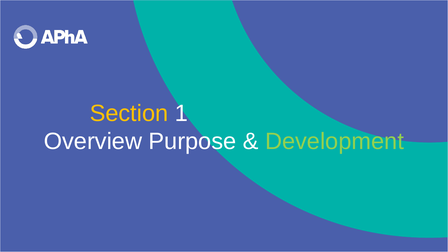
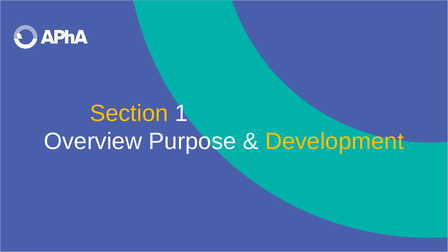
Development colour: light green -> yellow
